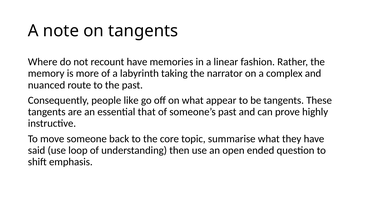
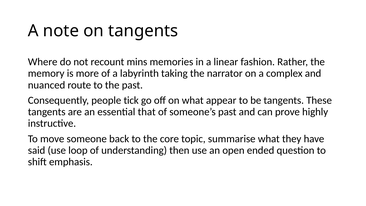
recount have: have -> mins
like: like -> tick
